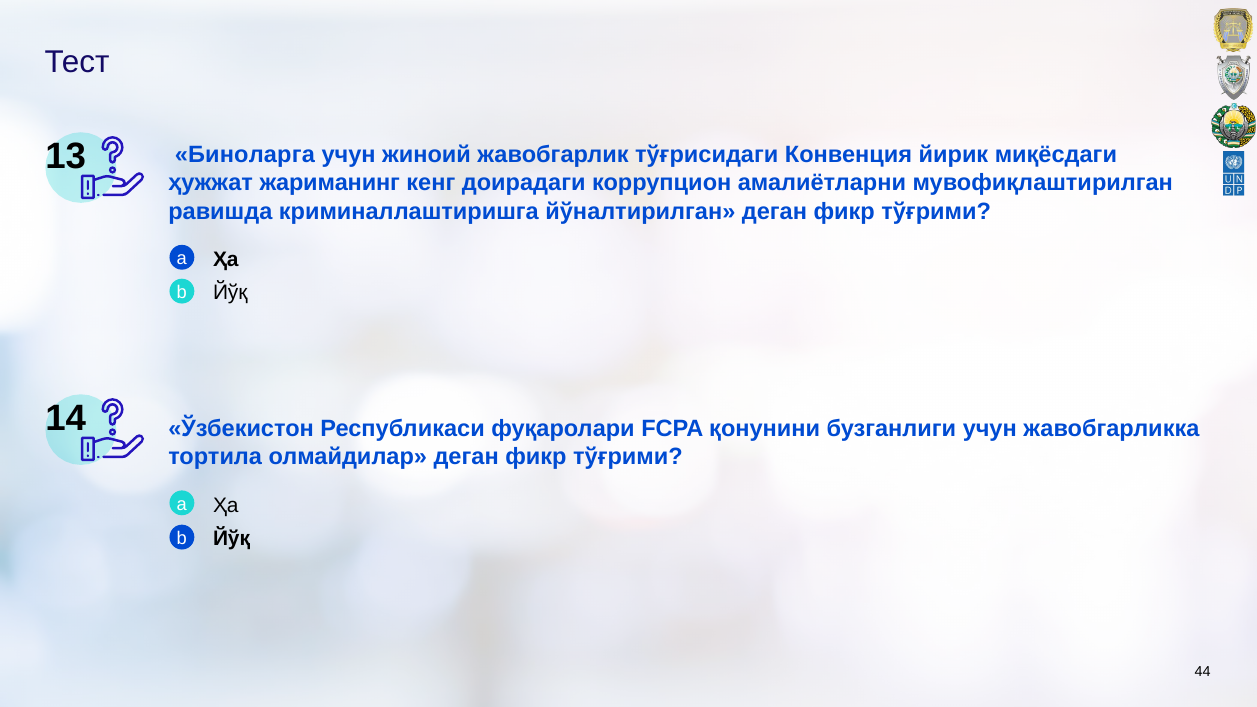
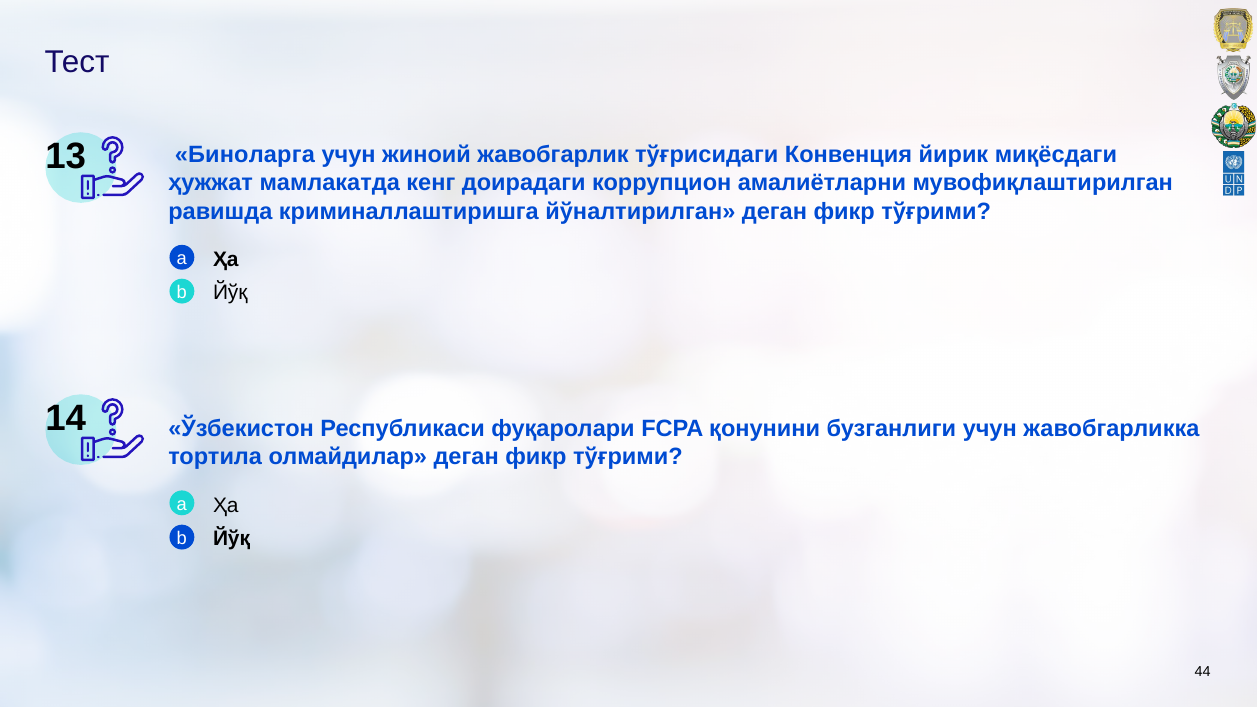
жариманинг: жариманинг -> мамлакатда
